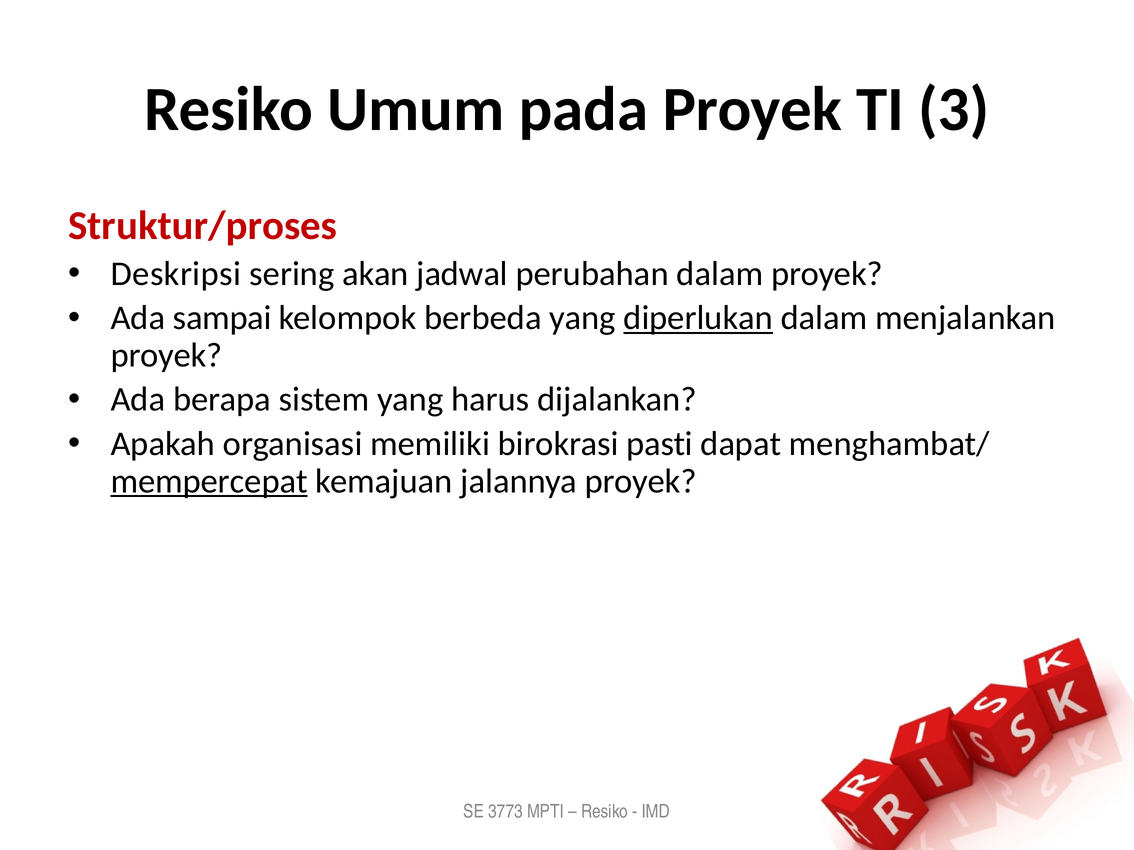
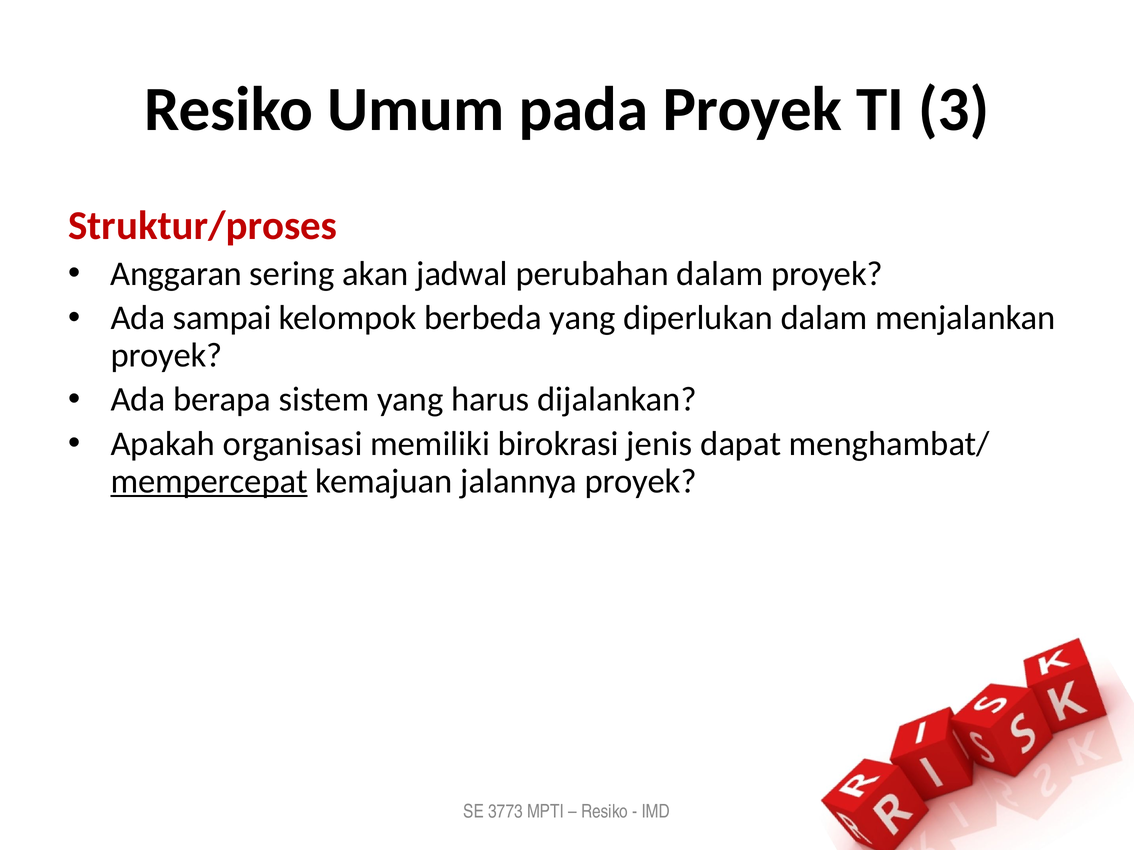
Deskripsi: Deskripsi -> Anggaran
diperlukan underline: present -> none
pasti: pasti -> jenis
